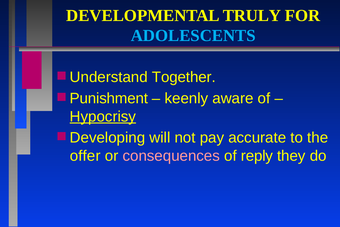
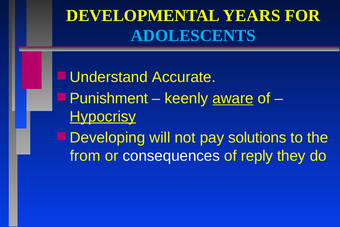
TRULY: TRULY -> YEARS
Together: Together -> Accurate
aware underline: none -> present
accurate: accurate -> solutions
offer: offer -> from
consequences colour: pink -> white
